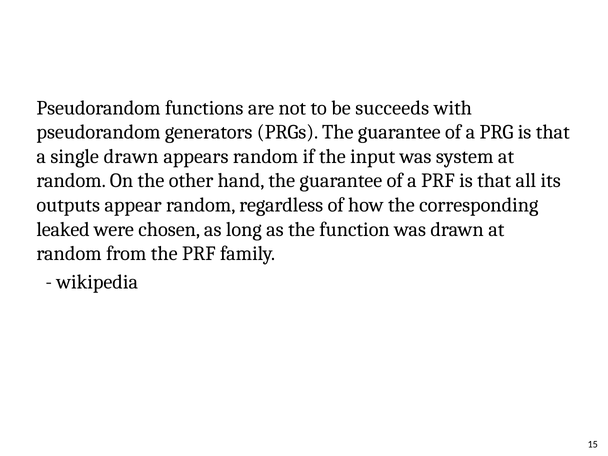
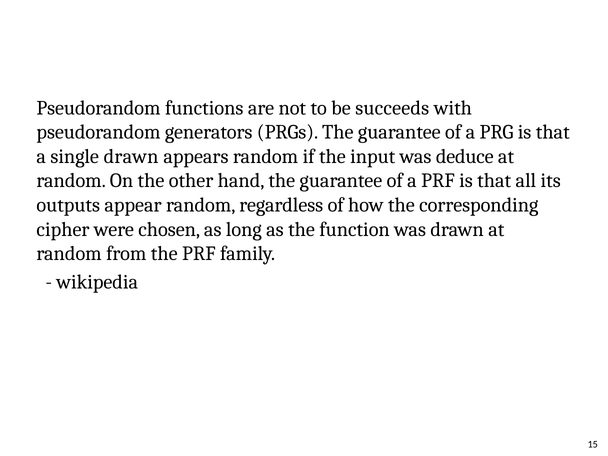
system: system -> deduce
leaked: leaked -> cipher
